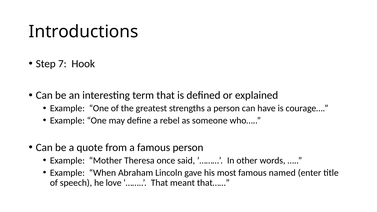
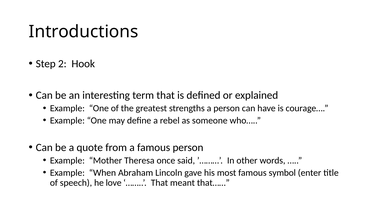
7: 7 -> 2
named: named -> symbol
